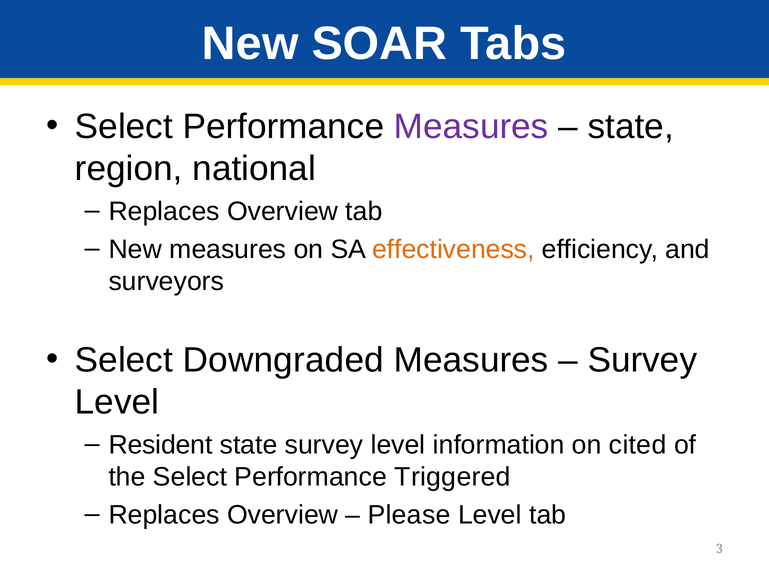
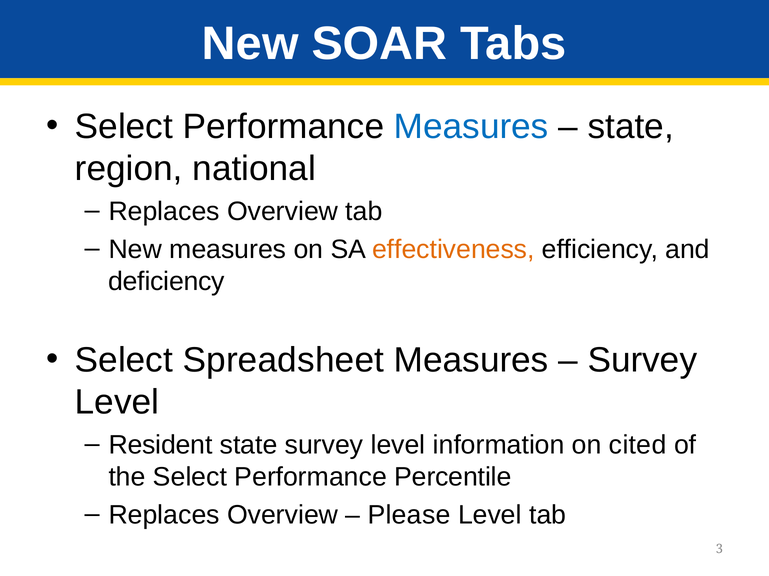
Measures at (471, 127) colour: purple -> blue
surveyors: surveyors -> deficiency
Downgraded: Downgraded -> Spreadsheet
Triggered: Triggered -> Percentile
